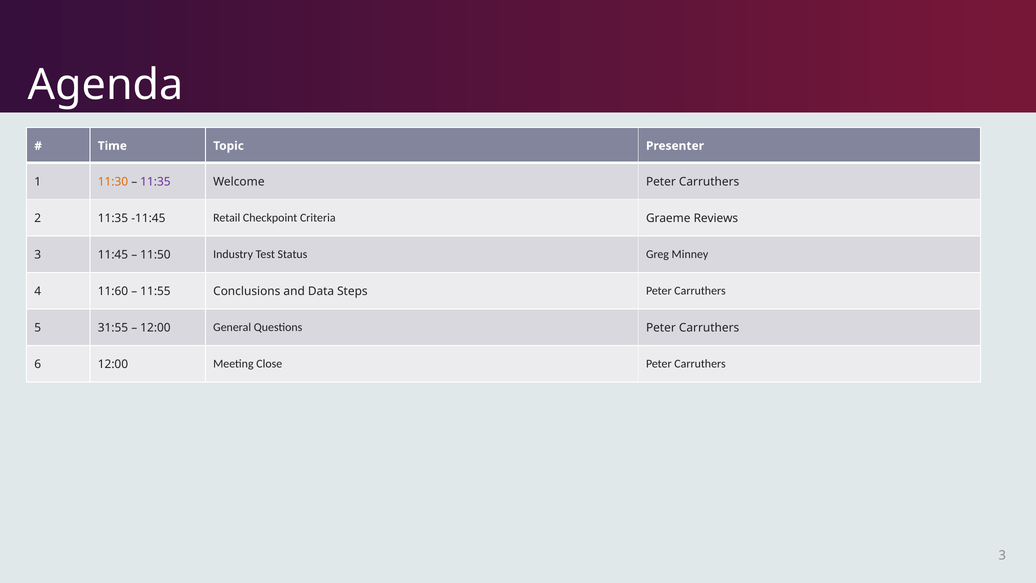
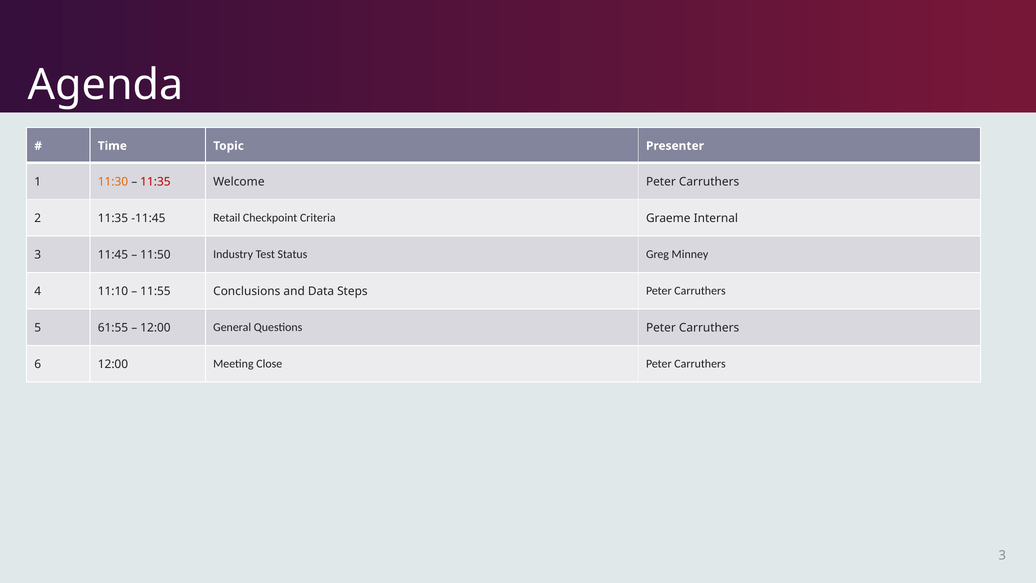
11:35 at (155, 182) colour: purple -> red
Reviews: Reviews -> Internal
11:60: 11:60 -> 11:10
31:55: 31:55 -> 61:55
